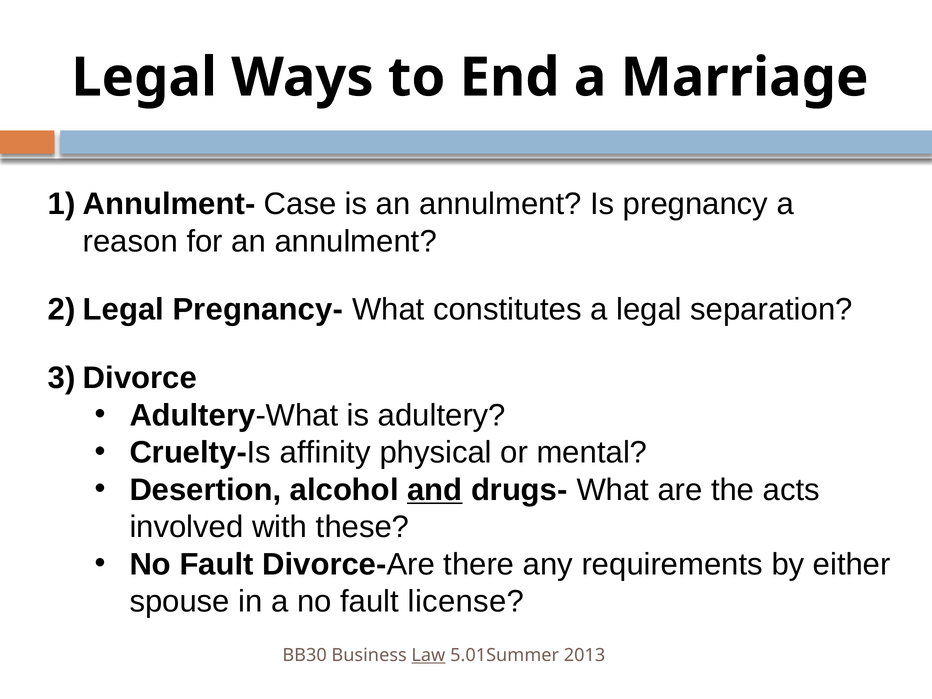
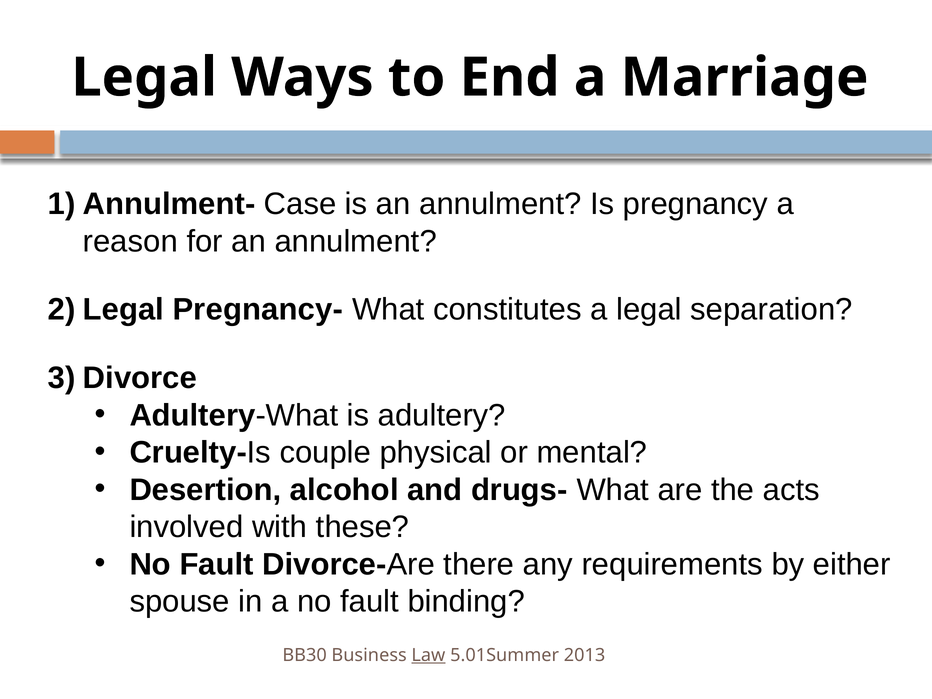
affinity: affinity -> couple
and underline: present -> none
license: license -> binding
